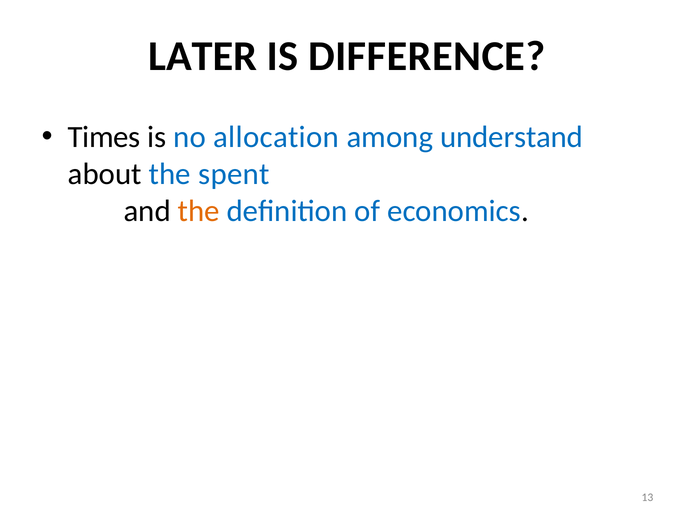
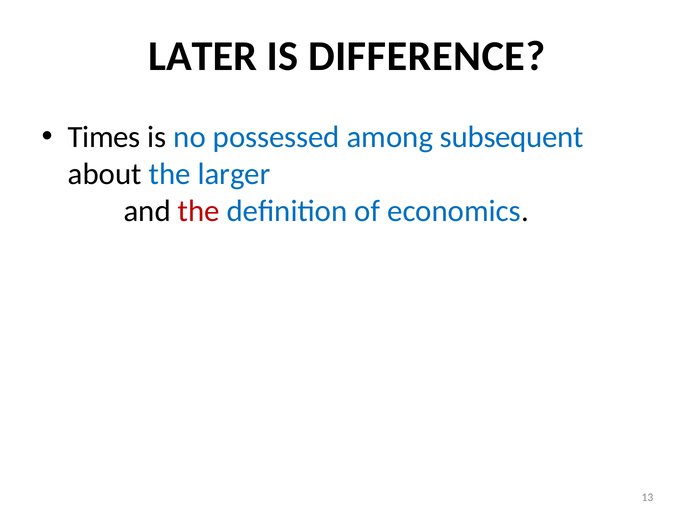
allocation: allocation -> possessed
understand: understand -> subsequent
spent: spent -> larger
the at (199, 211) colour: orange -> red
